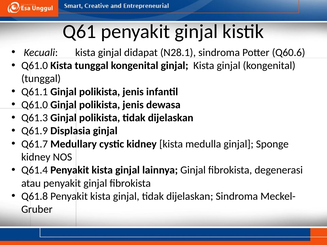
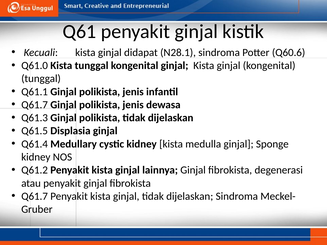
Q61.0 at (35, 105): Q61.0 -> Q61.7
Q61.9: Q61.9 -> Q61.5
Q61.7: Q61.7 -> Q61.4
Q61.4: Q61.4 -> Q61.2
Q61.8 at (35, 196): Q61.8 -> Q61.7
